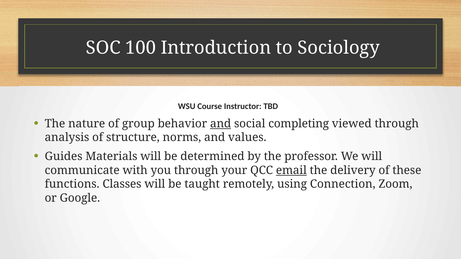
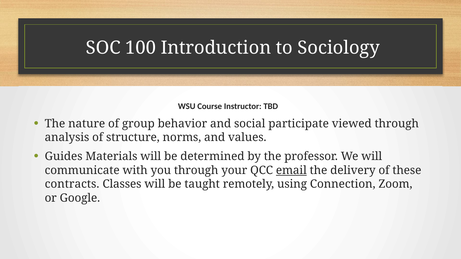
and at (221, 124) underline: present -> none
completing: completing -> participate
functions: functions -> contracts
